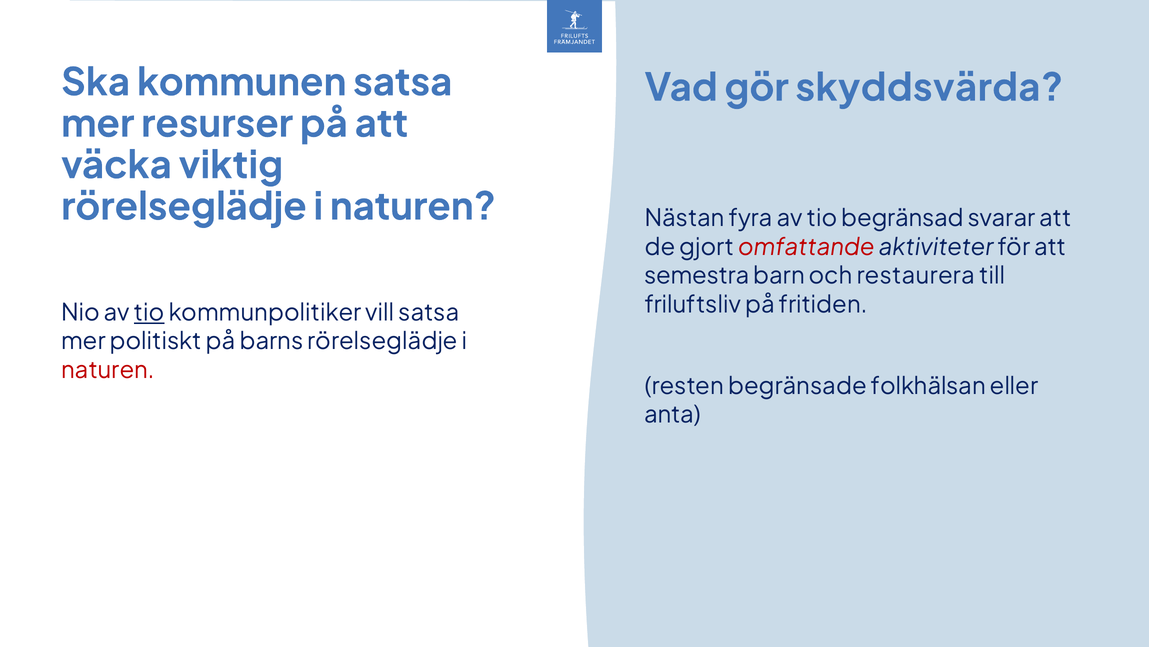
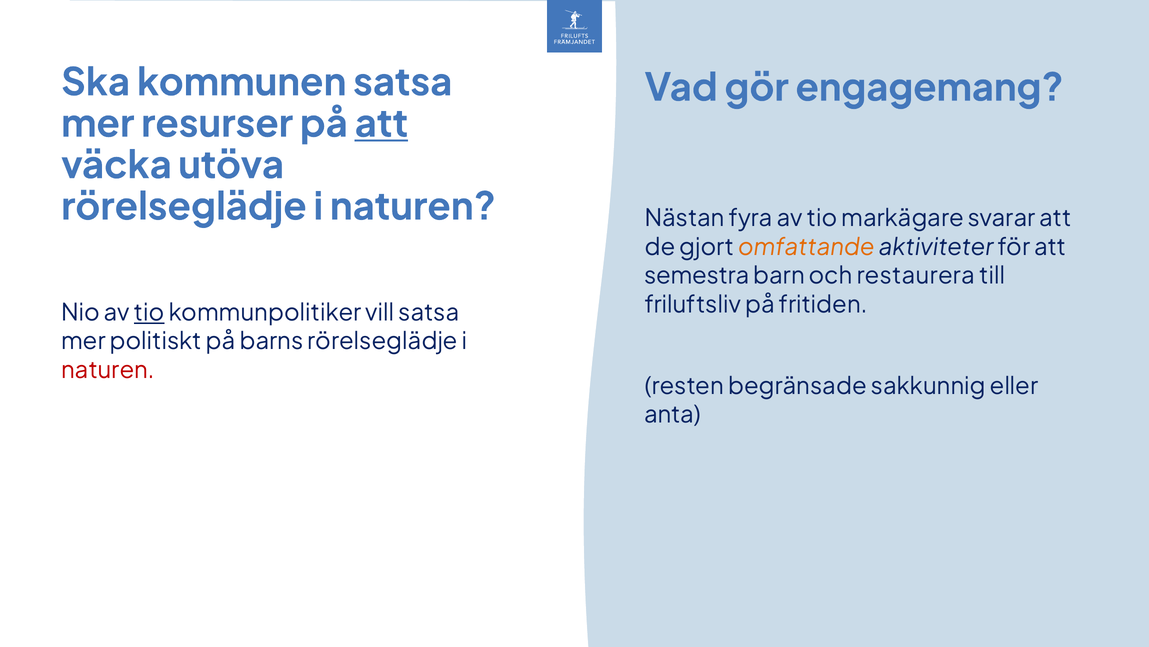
skyddsvärda: skyddsvärda -> engagemang
att at (381, 124) underline: none -> present
viktig: viktig -> utöva
begränsad: begränsad -> markägare
omfattande colour: red -> orange
folkhälsan: folkhälsan -> sakkunnig
